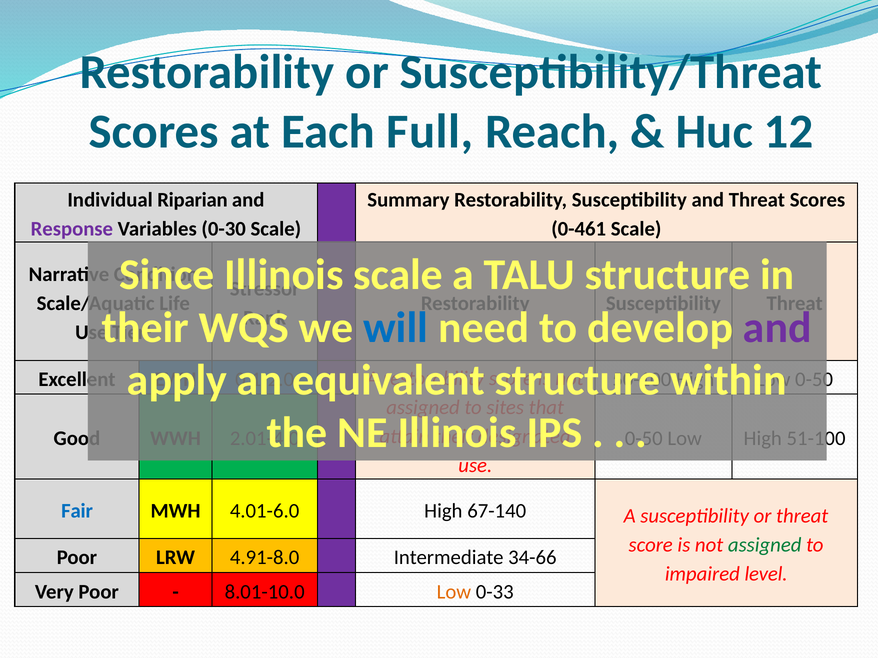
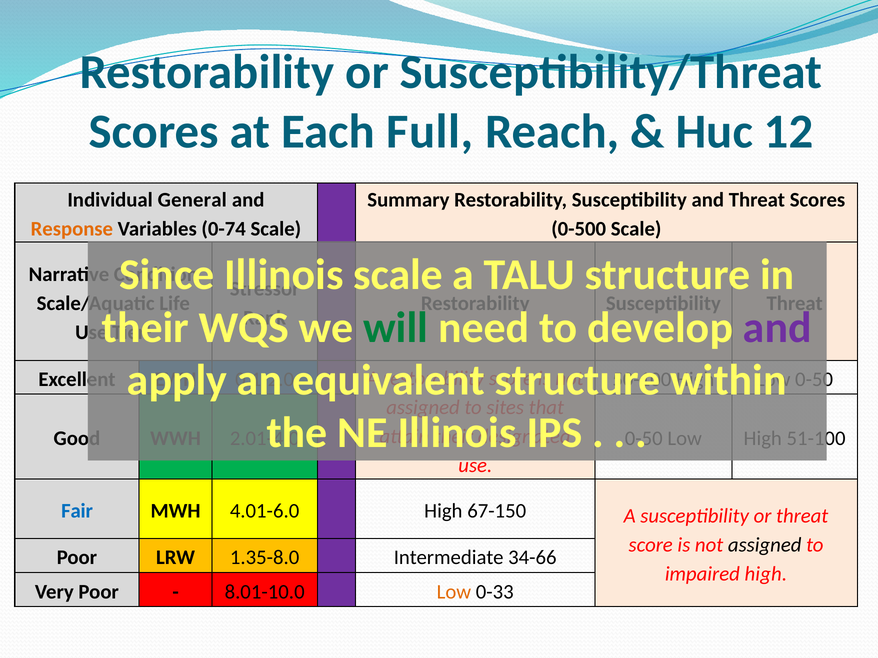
Riparian: Riparian -> General
Response colour: purple -> orange
0-30: 0-30 -> 0-74
0-461: 0-461 -> 0-500
will colour: blue -> green
67-140: 67-140 -> 67-150
assigned at (765, 545) colour: green -> black
4.91-8.0: 4.91-8.0 -> 1.35-8.0
impaired level: level -> high
